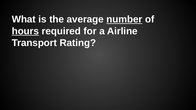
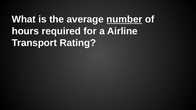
hours underline: present -> none
